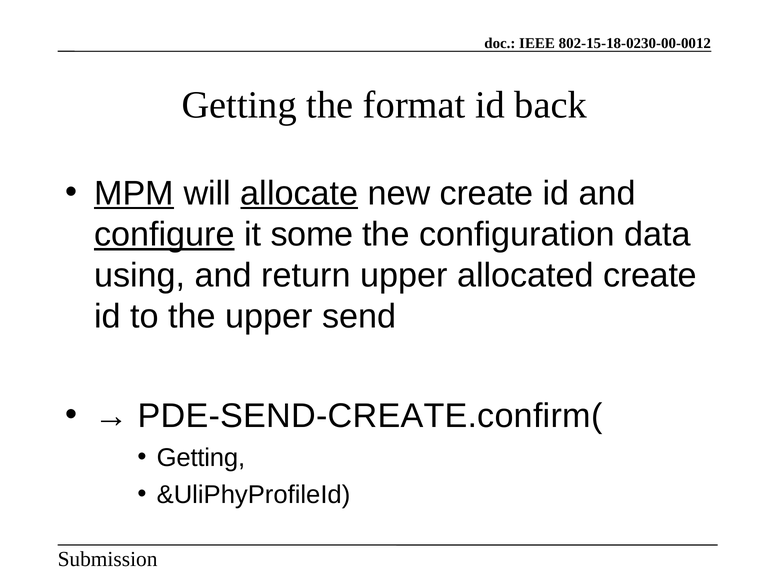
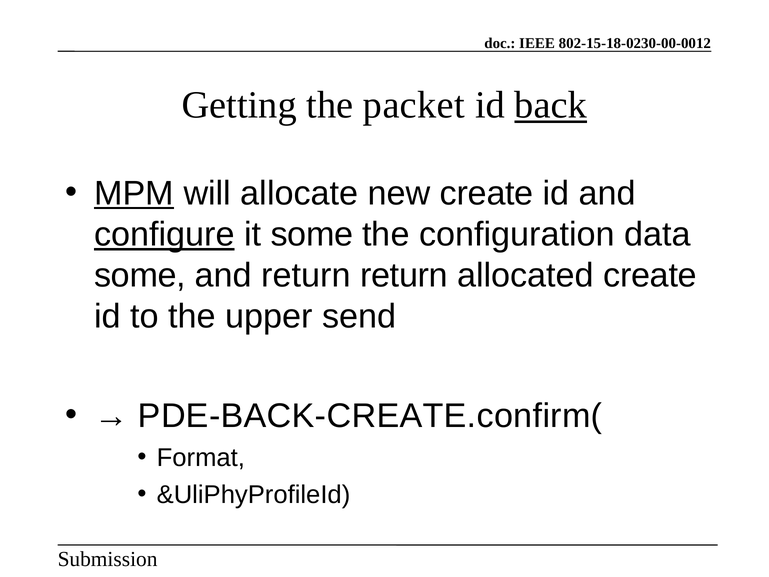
format: format -> packet
back underline: none -> present
allocate underline: present -> none
using at (140, 275): using -> some
return upper: upper -> return
PDE-SEND-CREATE.confirm(: PDE-SEND-CREATE.confirm( -> PDE-BACK-CREATE.confirm(
Getting at (201, 457): Getting -> Format
